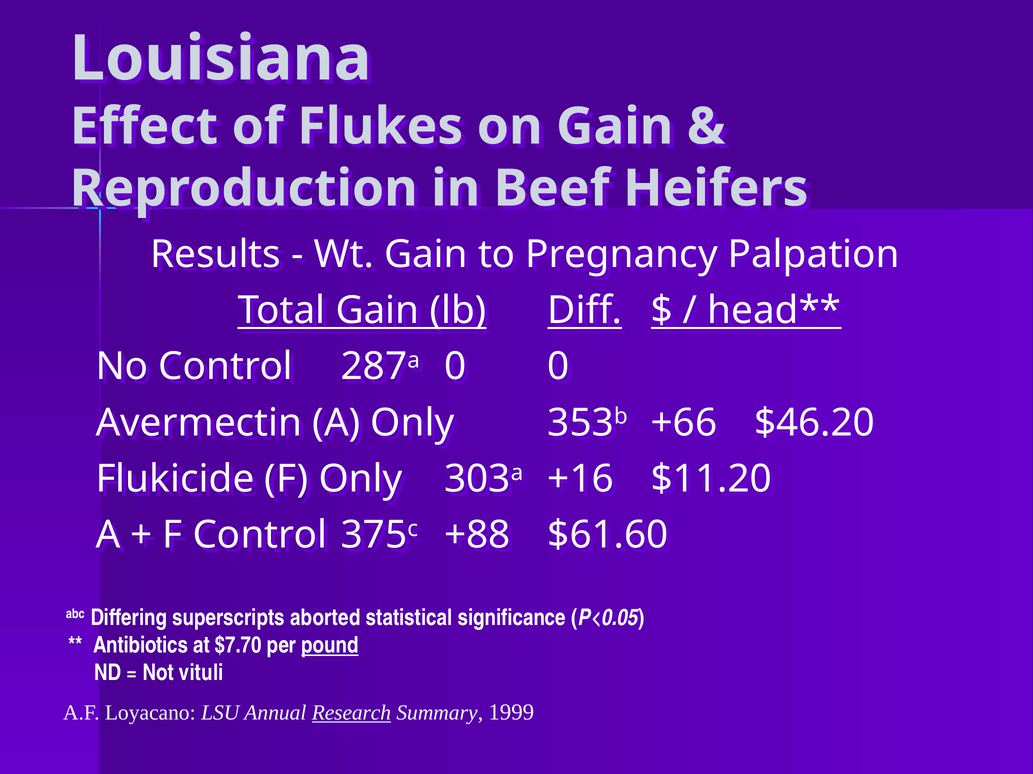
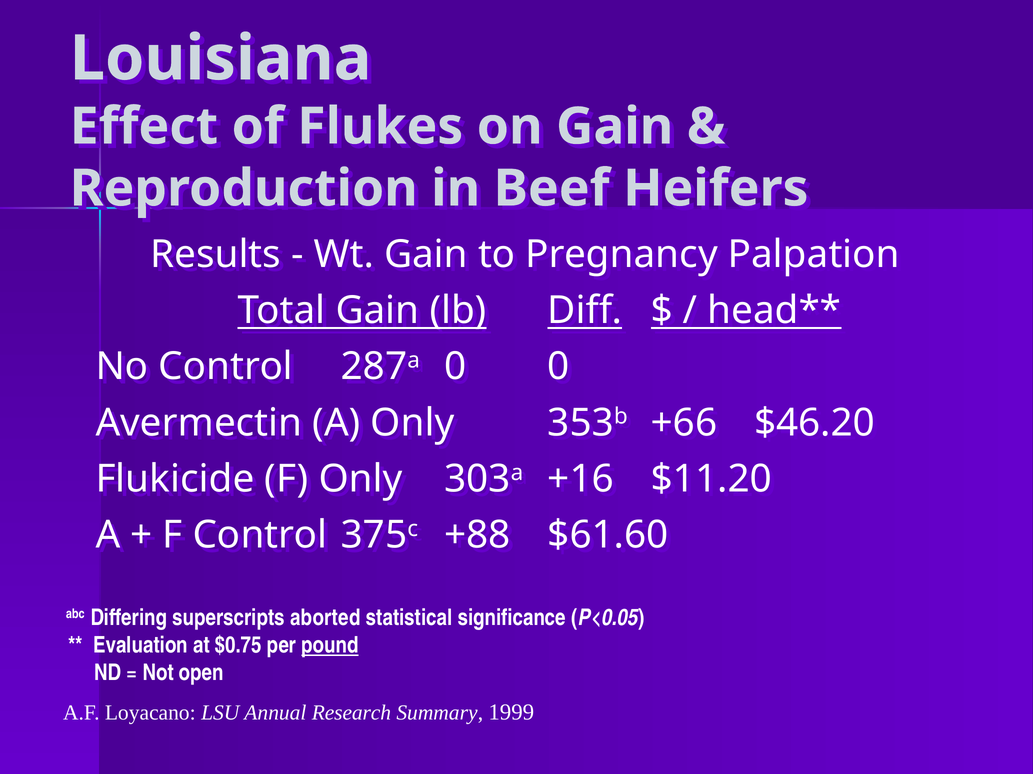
Antibiotics: Antibiotics -> Evaluation
$7.70: $7.70 -> $0.75
vituli: vituli -> open
Research underline: present -> none
